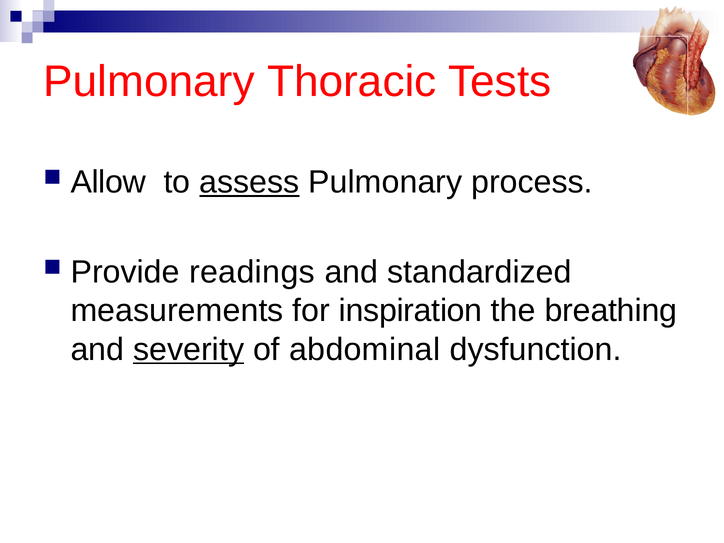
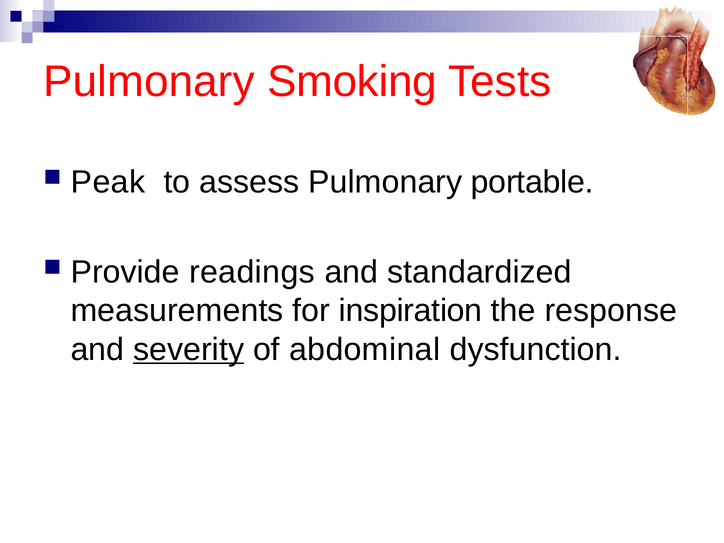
Thoracic: Thoracic -> Smoking
Allow: Allow -> Peak
assess underline: present -> none
process: process -> portable
breathing: breathing -> response
